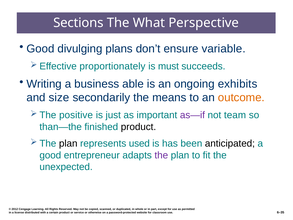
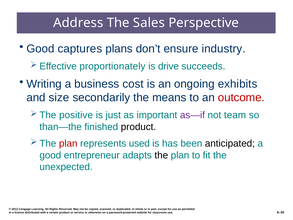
Sections: Sections -> Address
What: What -> Sales
divulging: divulging -> captures
variable: variable -> industry
must: must -> drive
able: able -> cost
outcome colour: orange -> red
plan at (68, 143) colour: black -> red
the at (161, 155) colour: purple -> black
